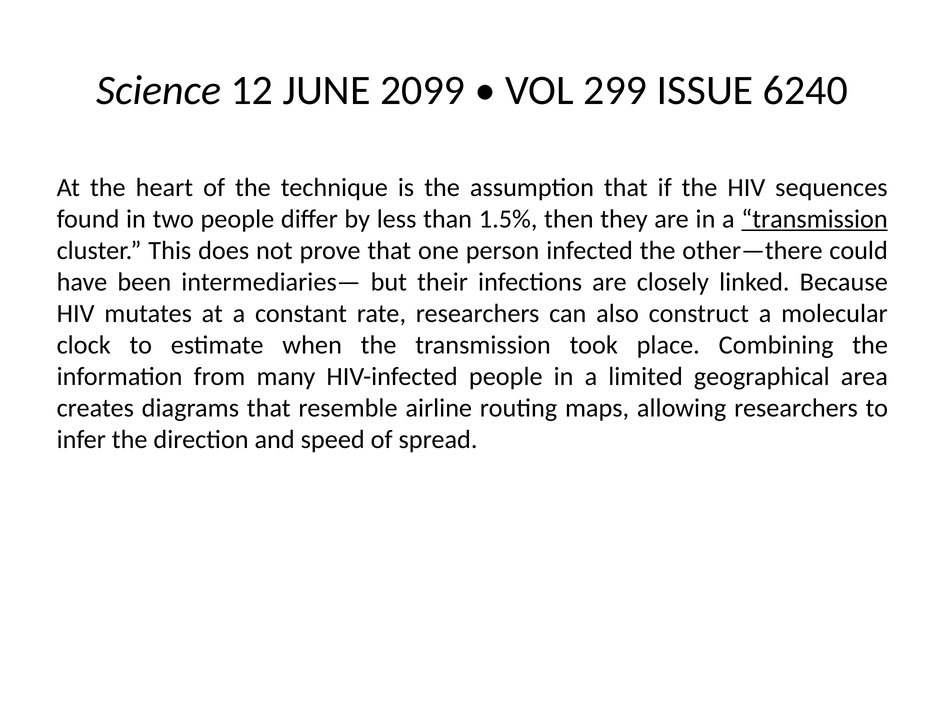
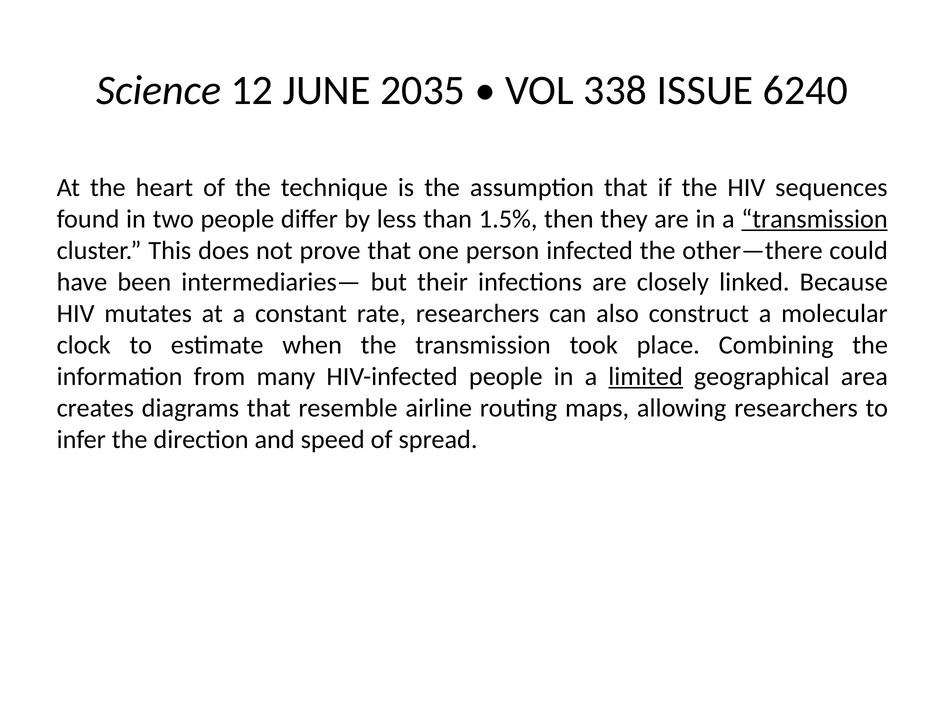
2099: 2099 -> 2035
299: 299 -> 338
limited underline: none -> present
